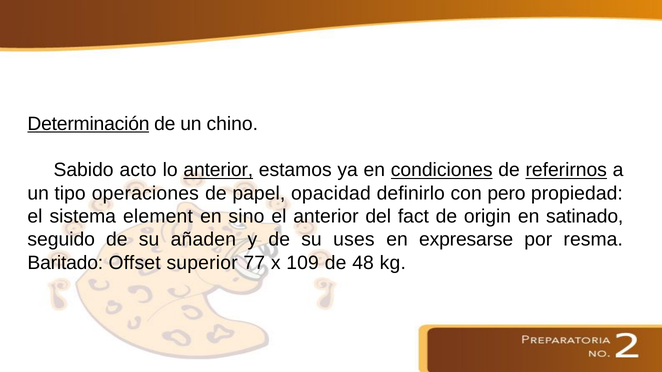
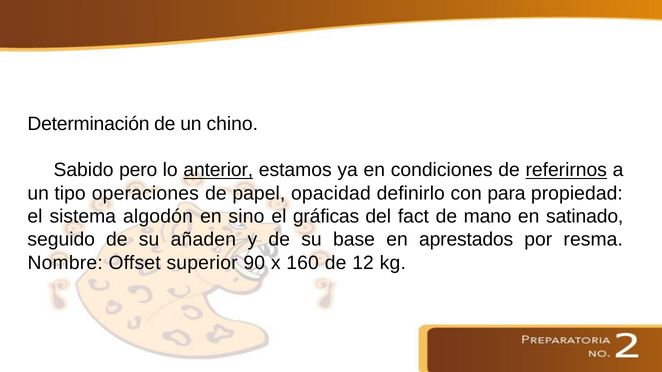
Determinación underline: present -> none
acto: acto -> pero
condiciones underline: present -> none
pero: pero -> para
element: element -> algodón
el anterior: anterior -> gráficas
origin: origin -> mano
uses: uses -> base
expresarse: expresarse -> aprestados
Baritado: Baritado -> Nombre
77: 77 -> 90
109: 109 -> 160
48: 48 -> 12
